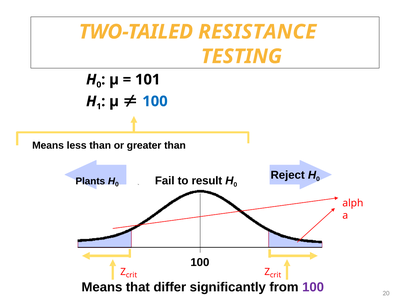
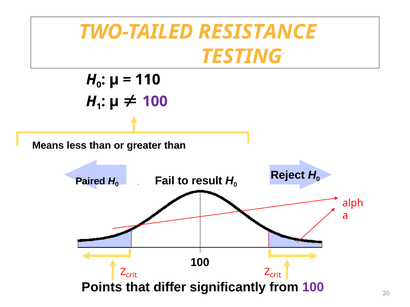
101: 101 -> 110
100 at (155, 101) colour: blue -> purple
Plants: Plants -> Paired
Means at (102, 288): Means -> Points
